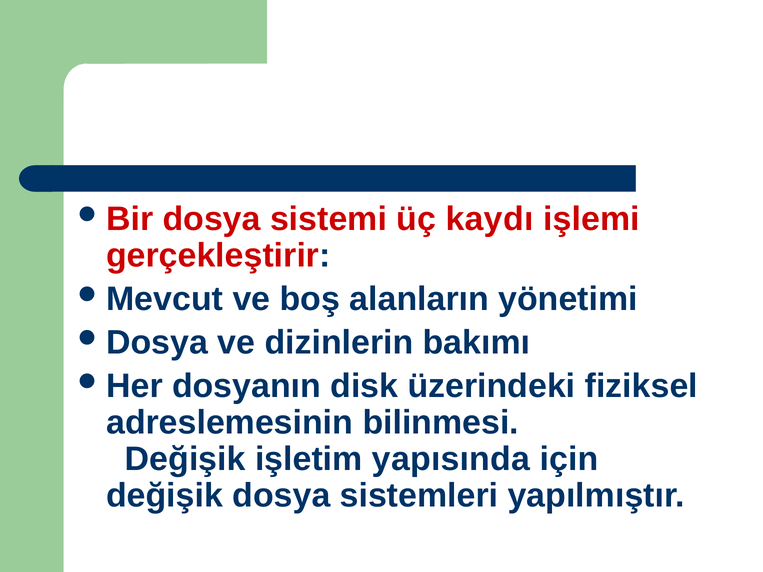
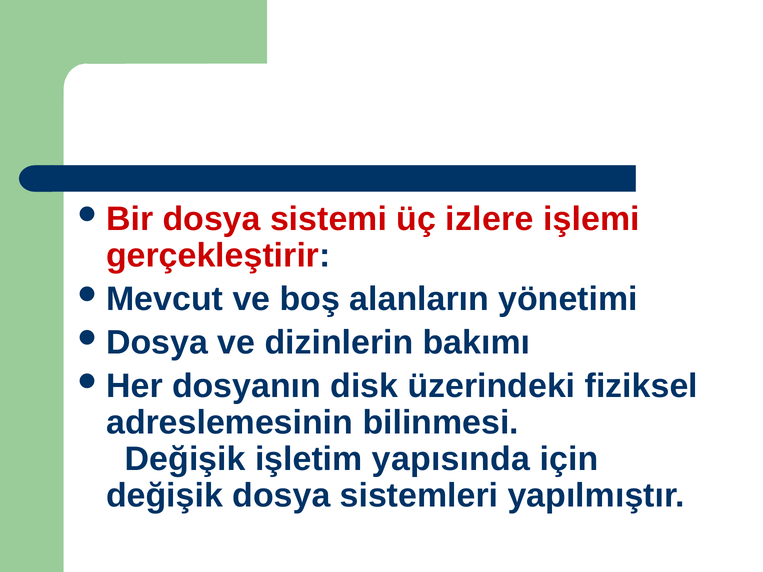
kaydı: kaydı -> izlere
